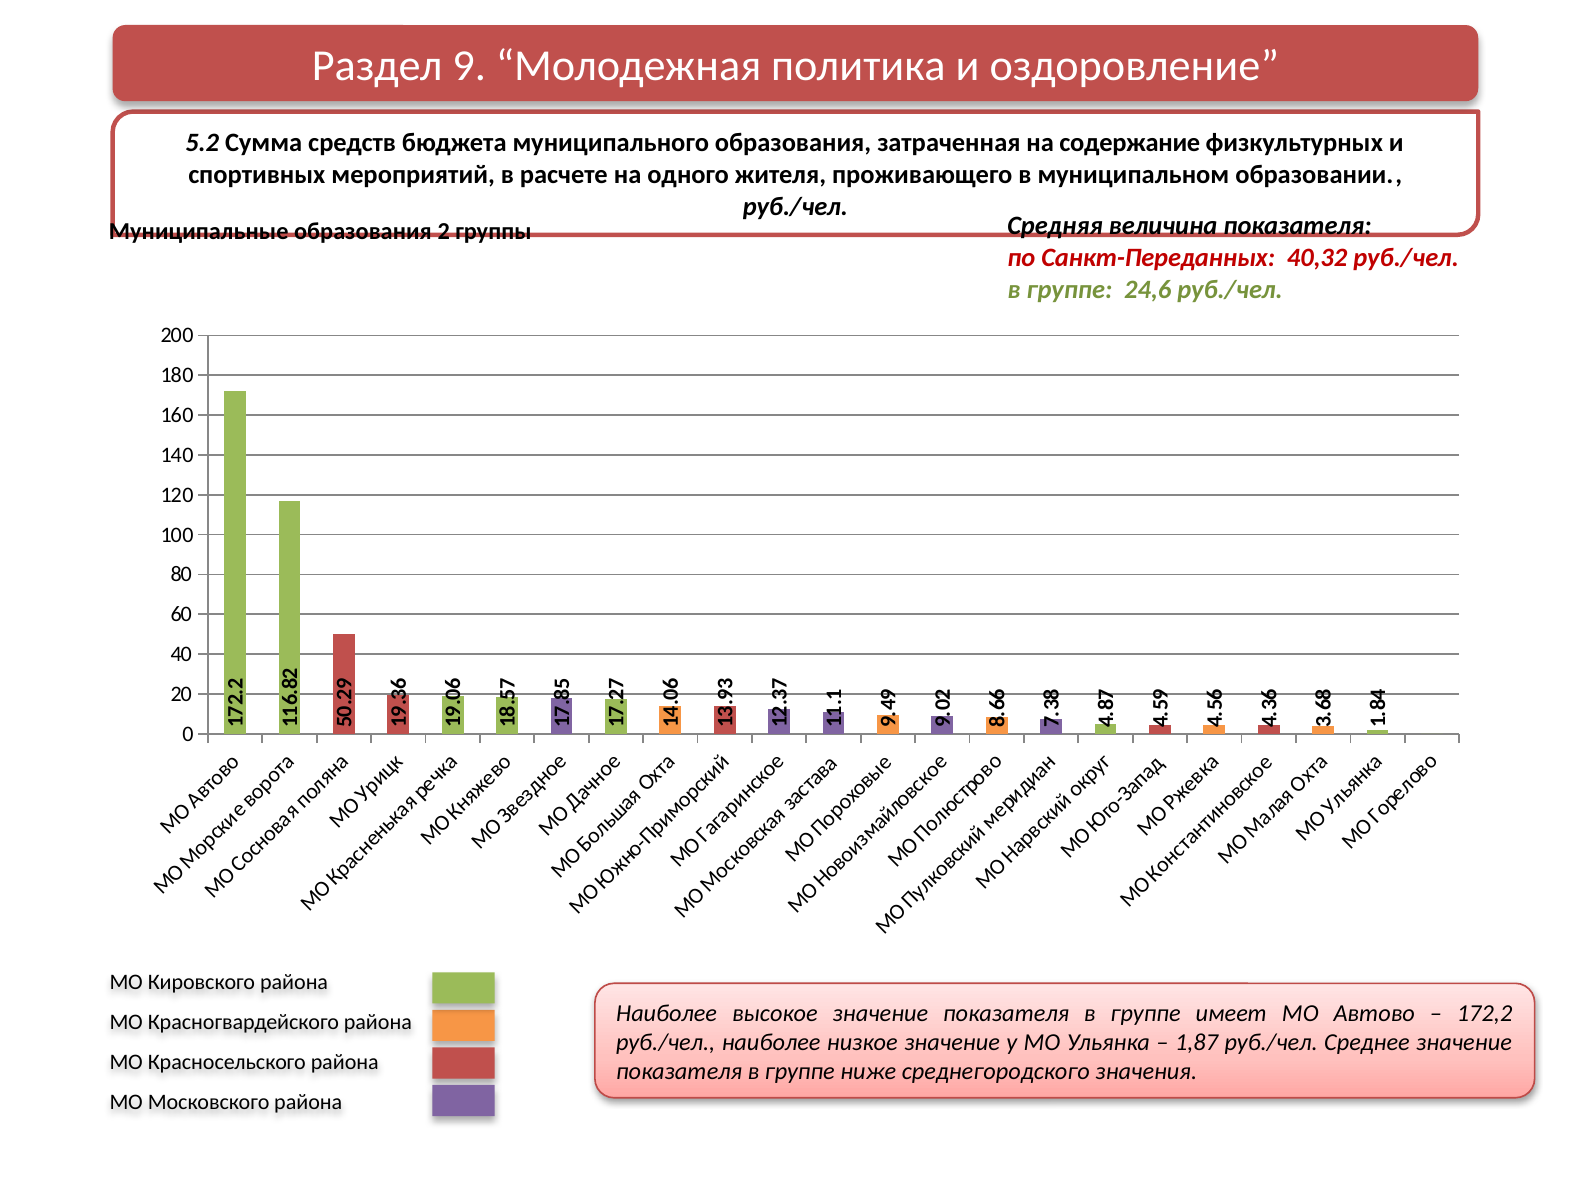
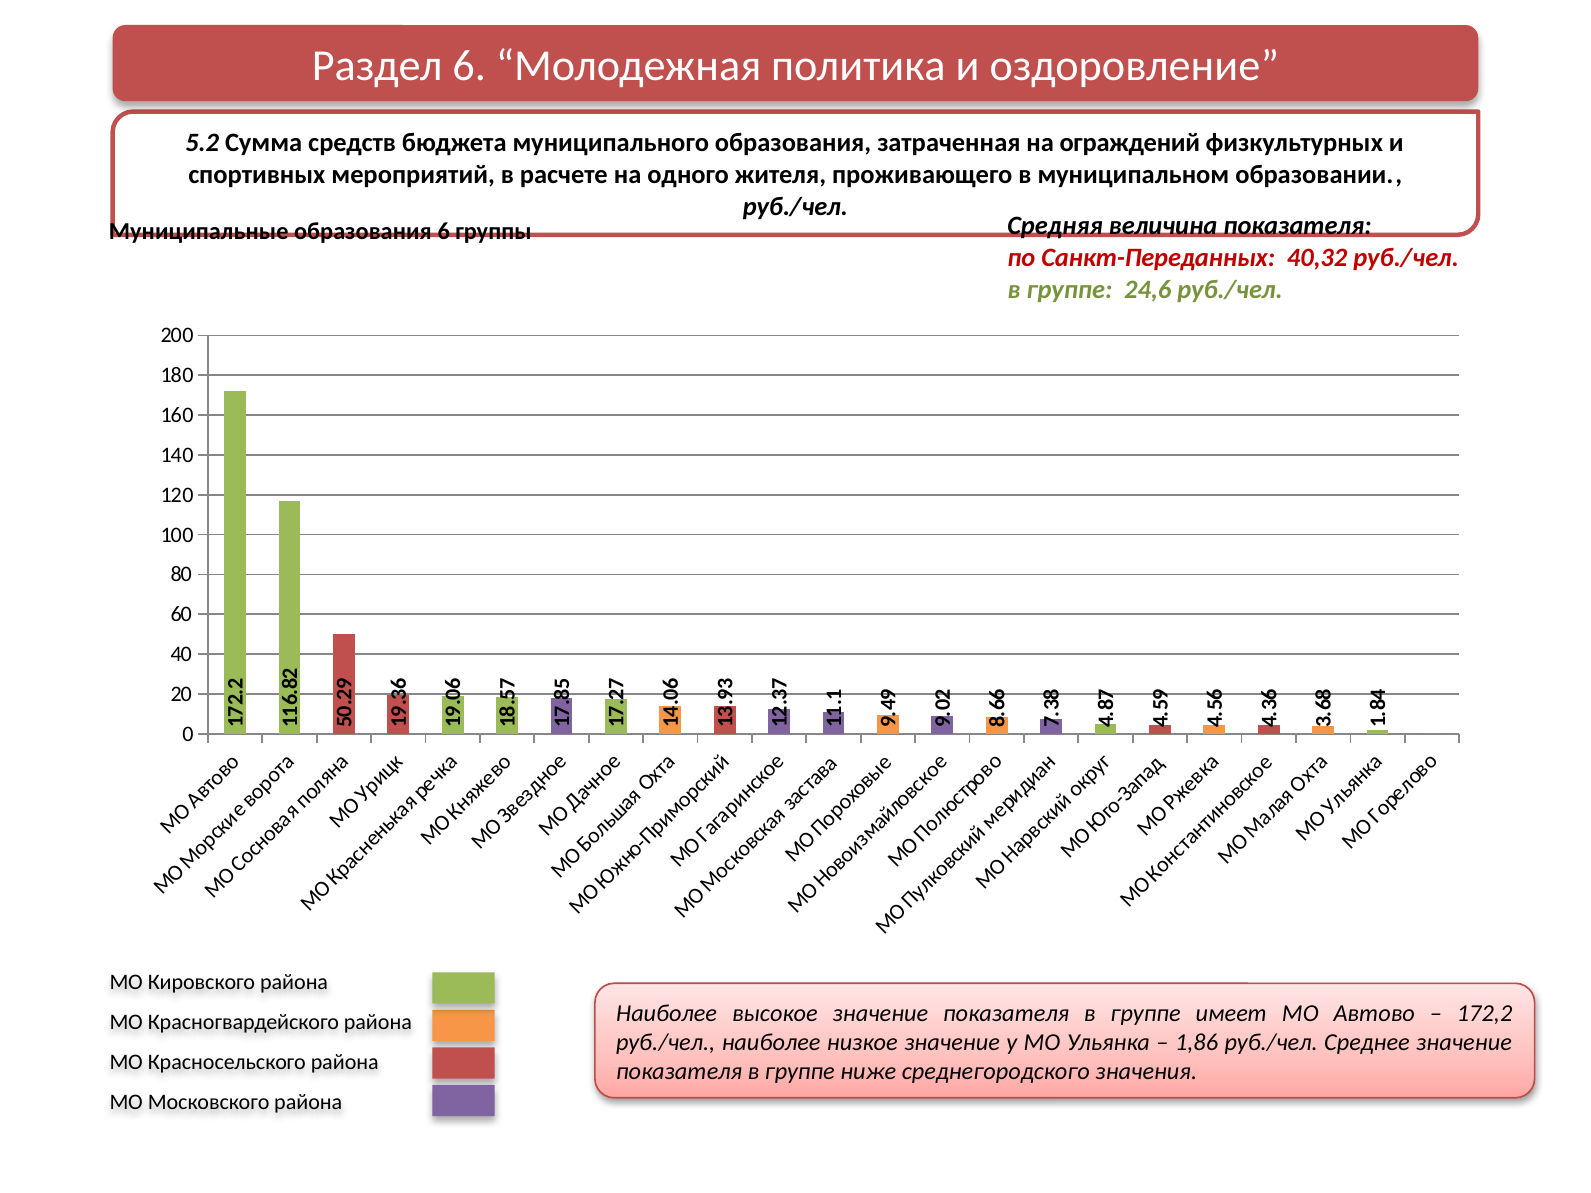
Раздел 9: 9 -> 6
содержание: содержание -> ограждений
образования 2: 2 -> 6
1,87: 1,87 -> 1,86
